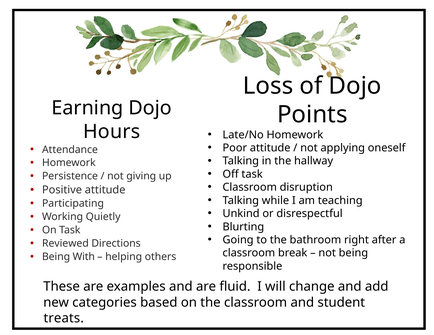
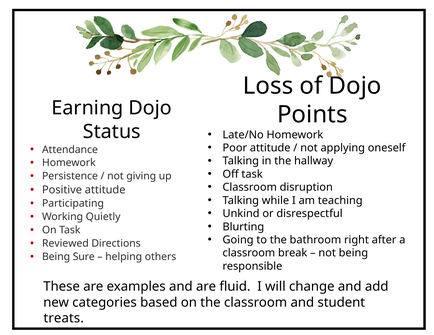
Hours: Hours -> Status
With: With -> Sure
